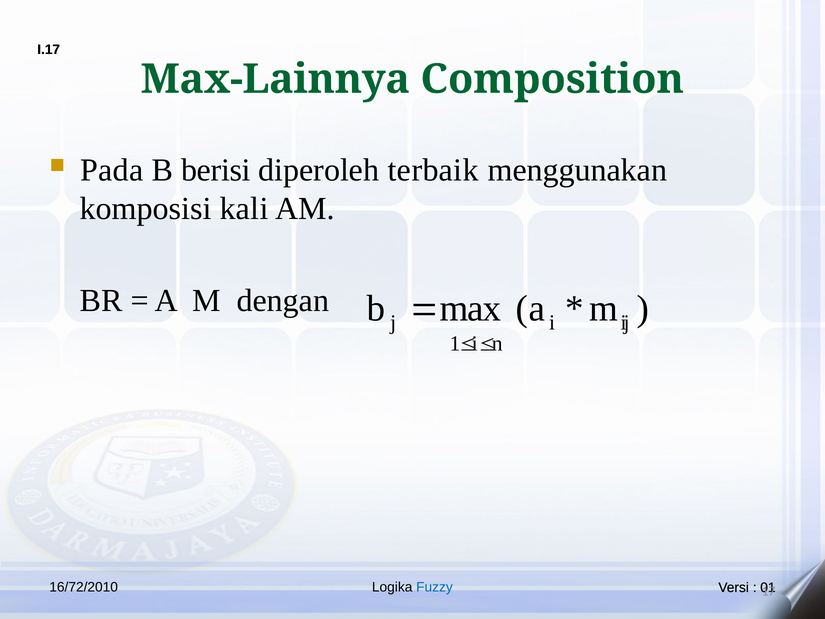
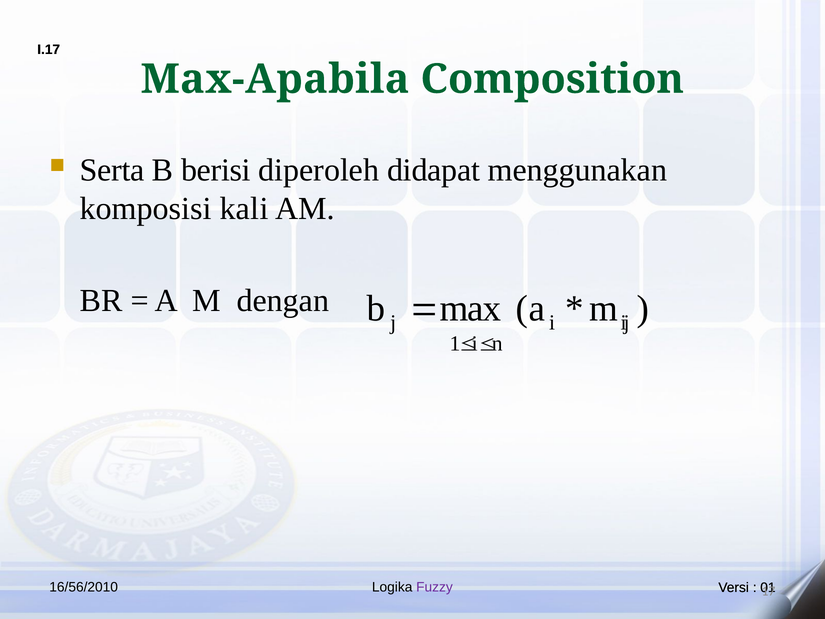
Max-Lainnya: Max-Lainnya -> Max-Apabila
Pada: Pada -> Serta
terbaik: terbaik -> didapat
16/72/2010: 16/72/2010 -> 16/56/2010
Fuzzy colour: blue -> purple
